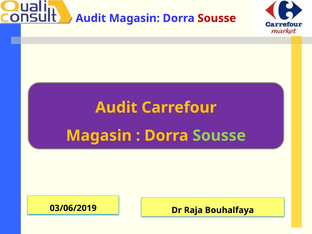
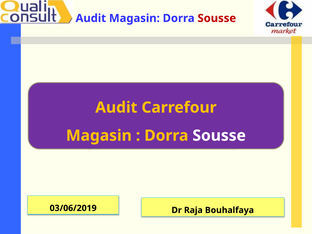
Sousse at (219, 136) colour: light green -> white
